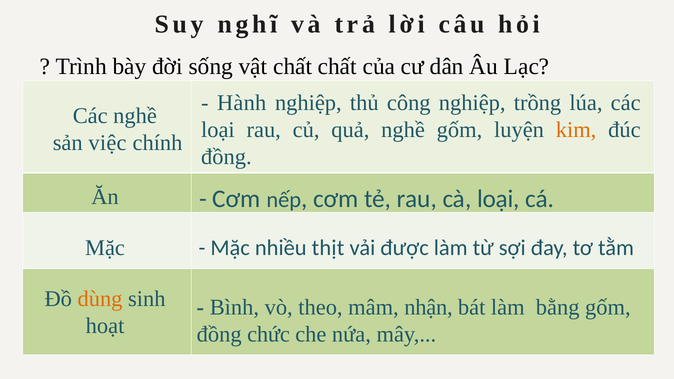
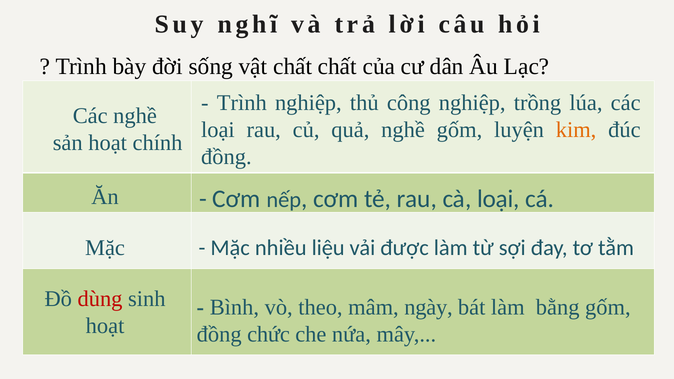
Hành at (242, 103): Hành -> Trình
sản việc: việc -> hoạt
thịt: thịt -> liệu
dùng colour: orange -> red
nhận: nhận -> ngày
